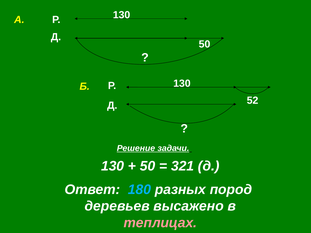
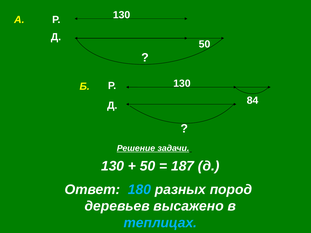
52: 52 -> 84
321: 321 -> 187
теплицах colour: pink -> light blue
